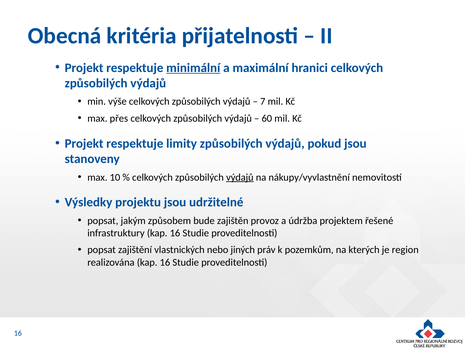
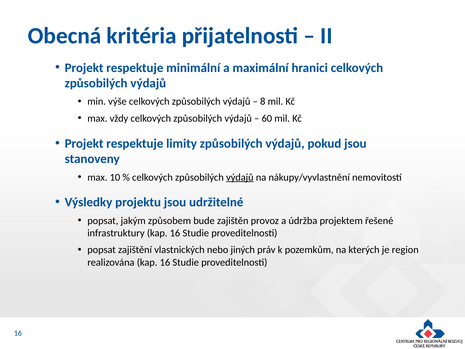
minimální underline: present -> none
7: 7 -> 8
přes: přes -> vždy
